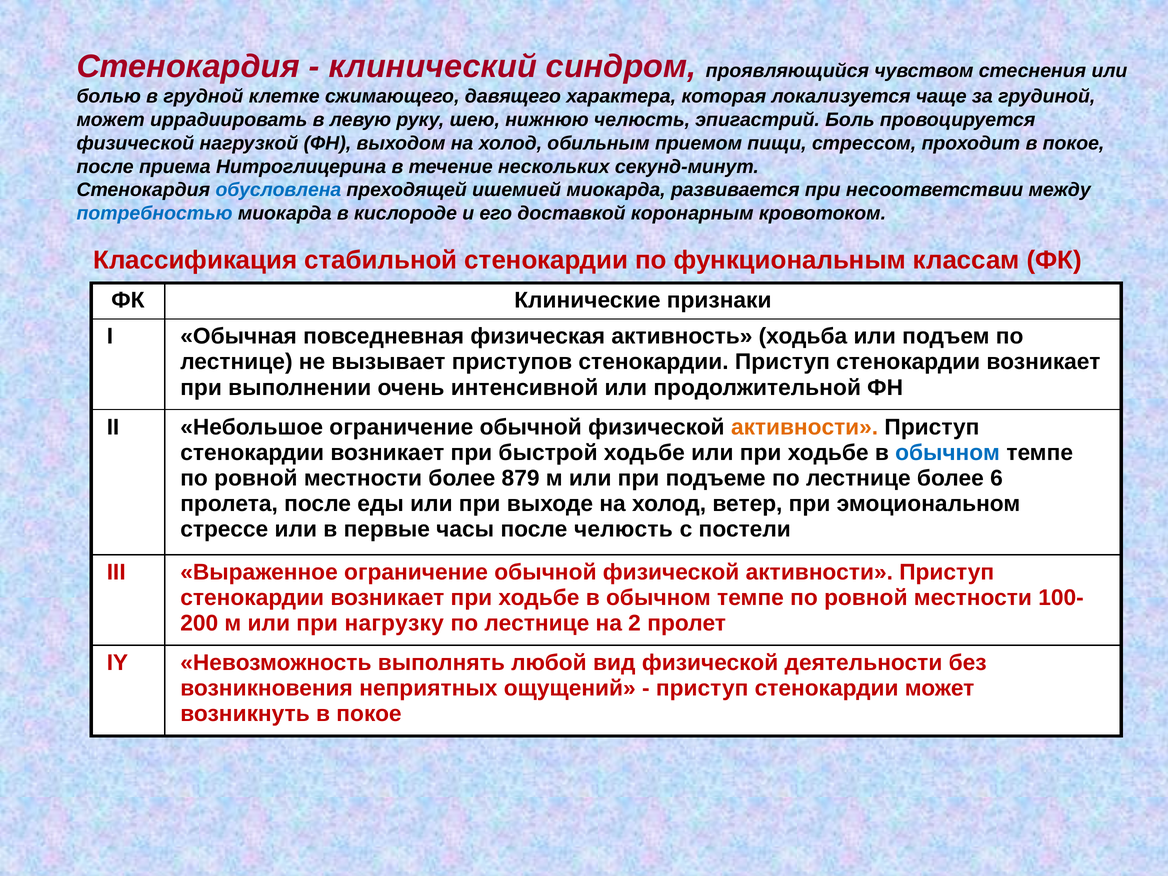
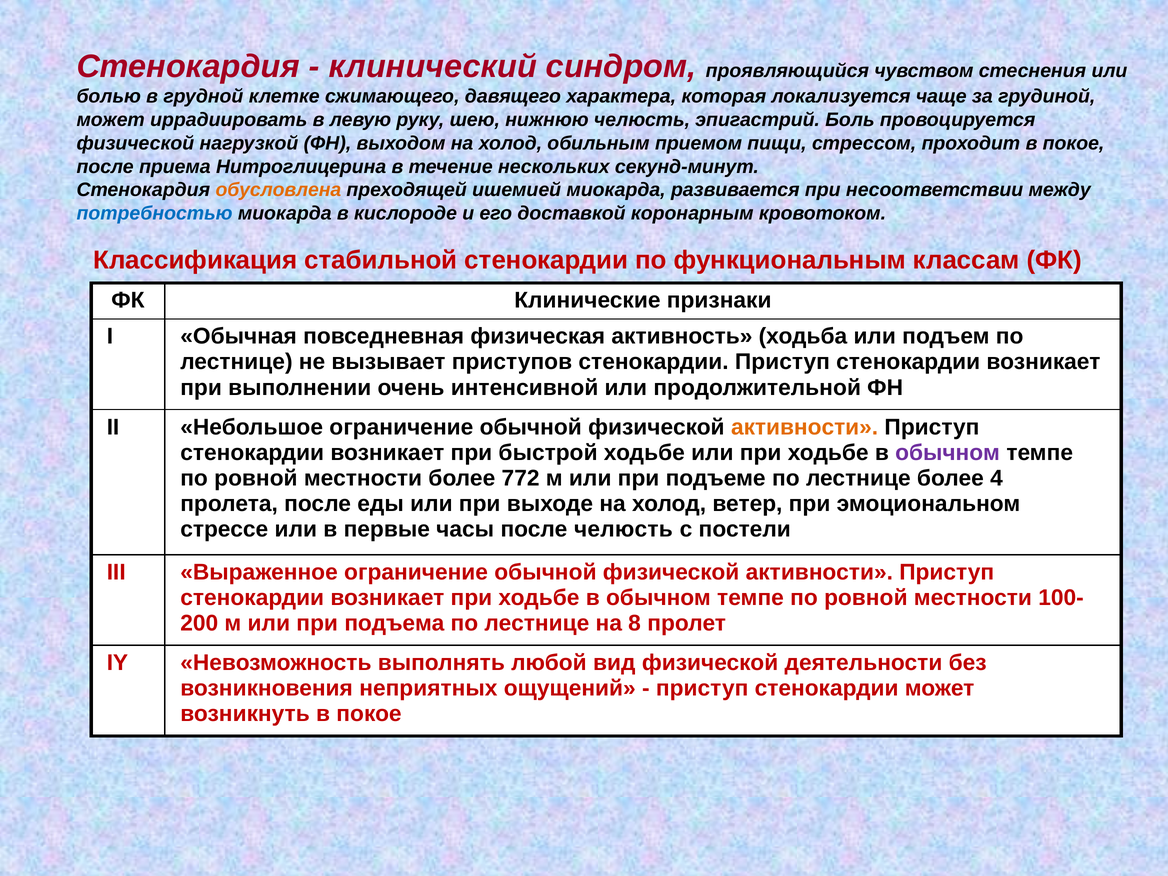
обусловлена colour: blue -> orange
обычном at (948, 453) colour: blue -> purple
879: 879 -> 772
6: 6 -> 4
нагрузку: нагрузку -> подъема
2: 2 -> 8
